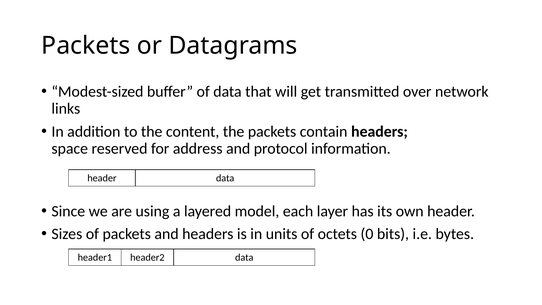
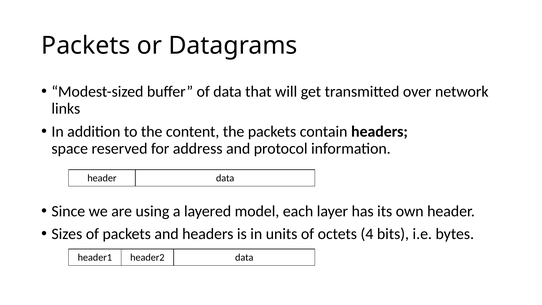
0: 0 -> 4
